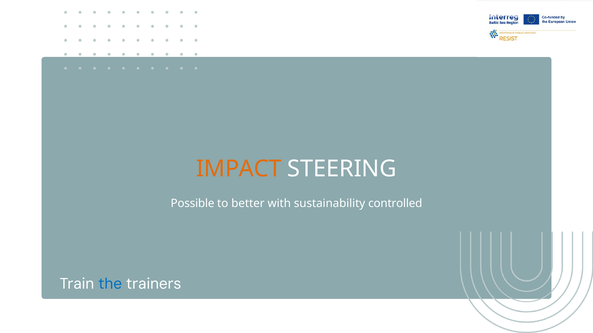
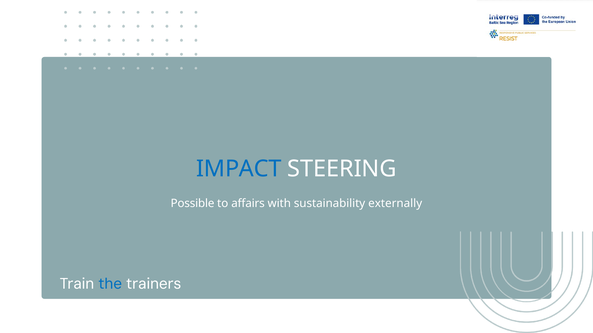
IMPACT colour: orange -> blue
better: better -> affairs
controlled: controlled -> externally
